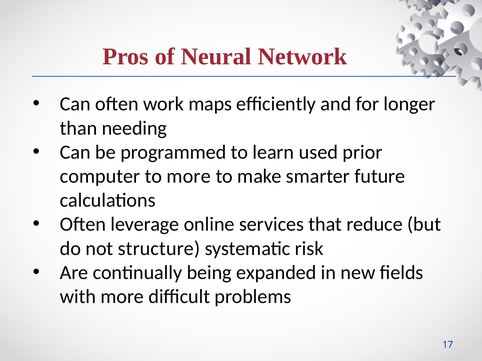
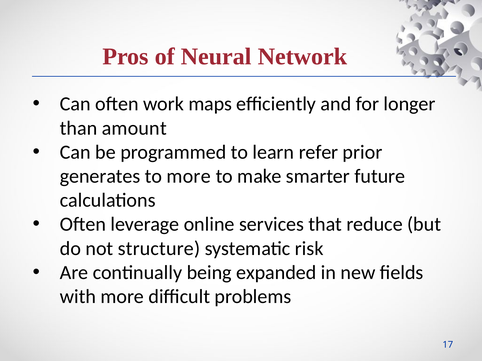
needing: needing -> amount
used: used -> refer
computer: computer -> generates
